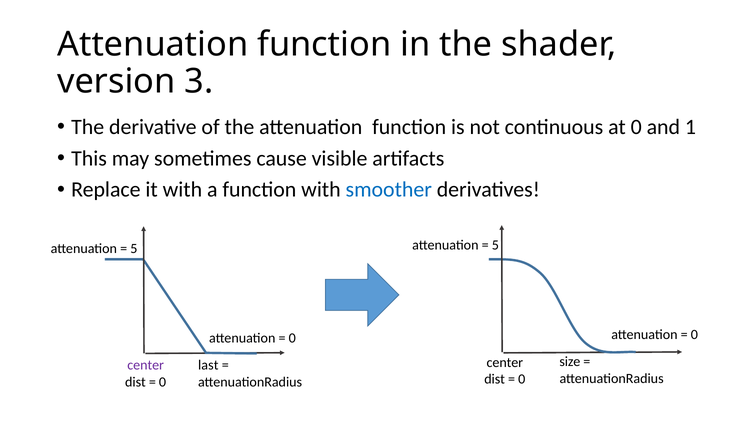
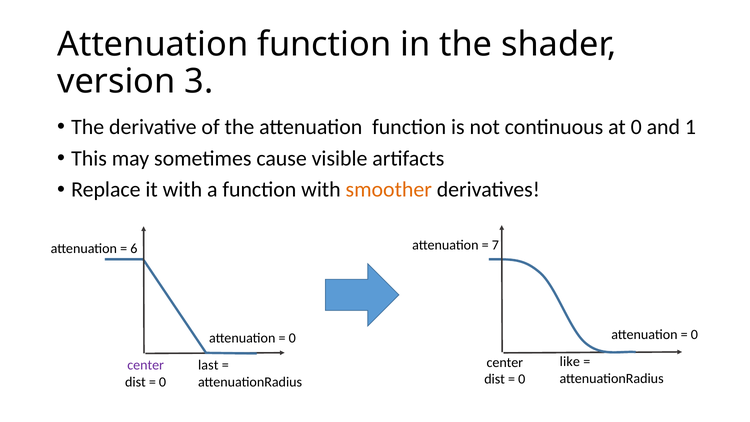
smoother colour: blue -> orange
5 at (495, 245): 5 -> 7
5 at (134, 249): 5 -> 6
size: size -> like
